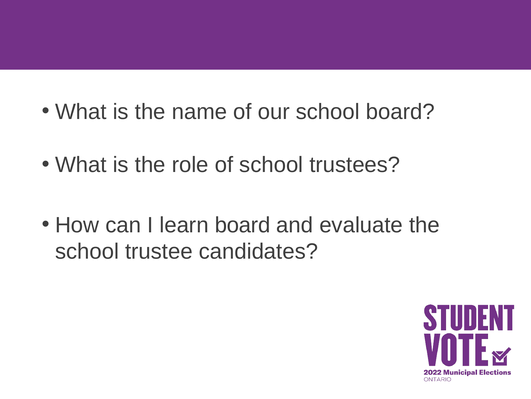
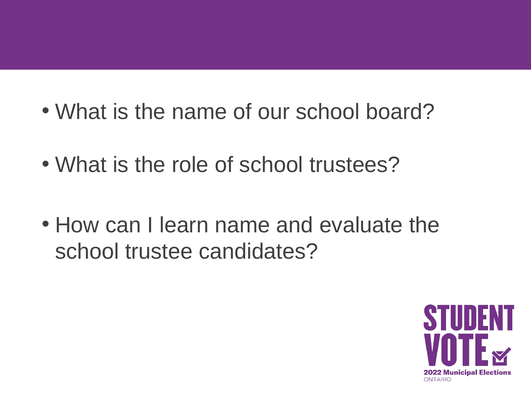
learn board: board -> name
